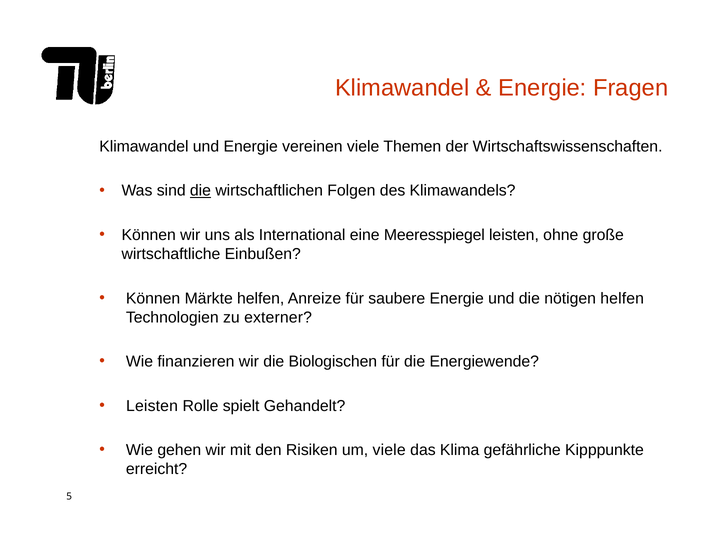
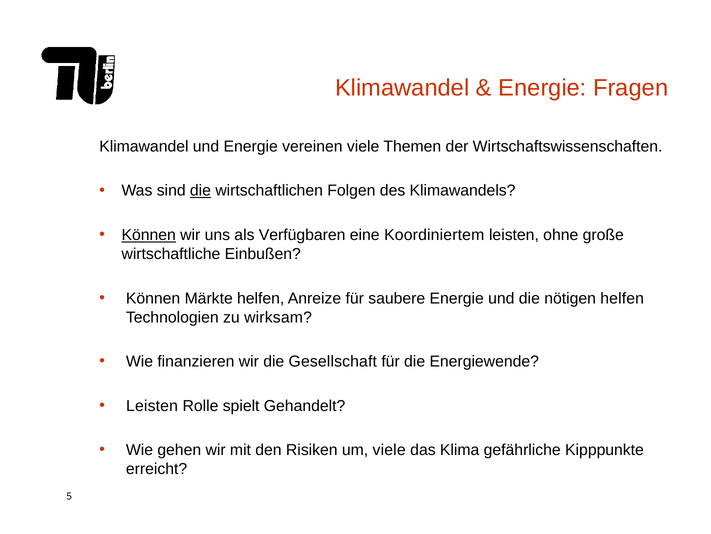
Können at (149, 235) underline: none -> present
International: International -> Verfügbaren
Meeresspiegel: Meeresspiegel -> Koordiniertem
externer: externer -> wirksam
Biologischen: Biologischen -> Gesellschaft
